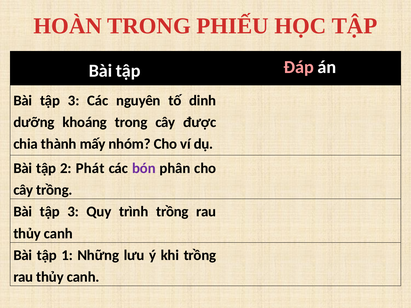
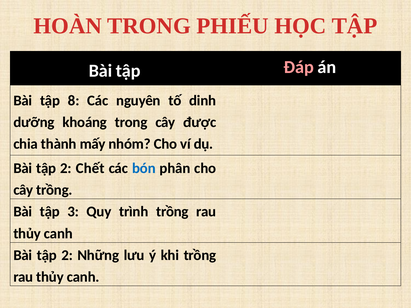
3 at (74, 101): 3 -> 8
Phát: Phát -> Chết
bón colour: purple -> blue
1 at (67, 255): 1 -> 2
